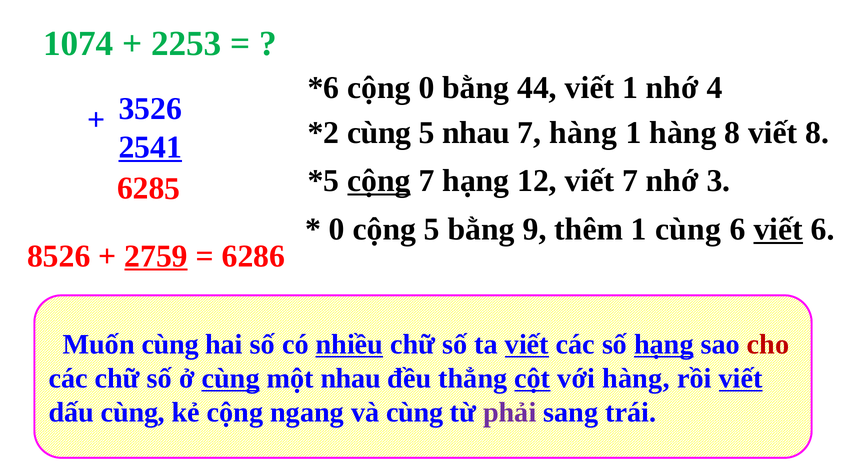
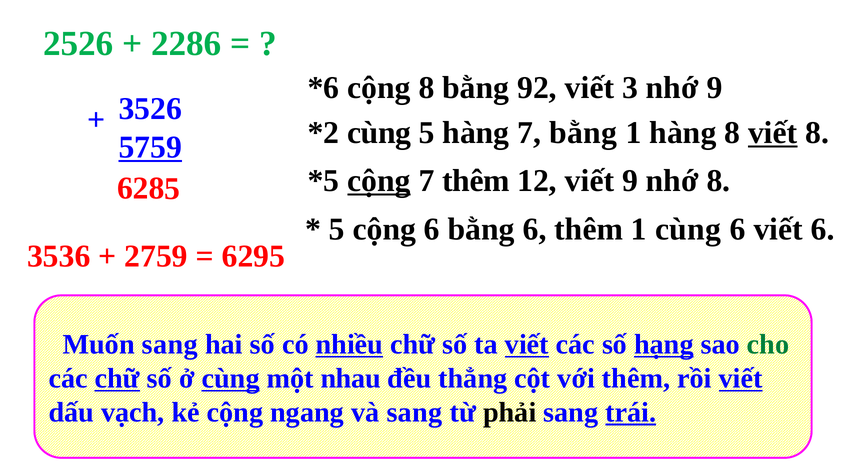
1074: 1074 -> 2526
2253: 2253 -> 2286
cộng 0: 0 -> 8
44: 44 -> 92
viết 1: 1 -> 3
nhớ 4: 4 -> 9
5 nhau: nhau -> hàng
7 hàng: hàng -> bằng
viết at (773, 133) underline: none -> present
2541: 2541 -> 5759
7 hạng: hạng -> thêm
viết 7: 7 -> 9
nhớ 3: 3 -> 8
0 at (337, 229): 0 -> 5
cộng 5: 5 -> 6
bằng 9: 9 -> 6
viết at (778, 229) underline: present -> none
8526: 8526 -> 3536
2759 underline: present -> none
6286: 6286 -> 6295
Muốn cùng: cùng -> sang
cho colour: red -> green
chữ at (117, 378) underline: none -> present
cột underline: present -> none
với hàng: hàng -> thêm
dấu cùng: cùng -> vạch
và cùng: cùng -> sang
phải colour: purple -> black
trái underline: none -> present
